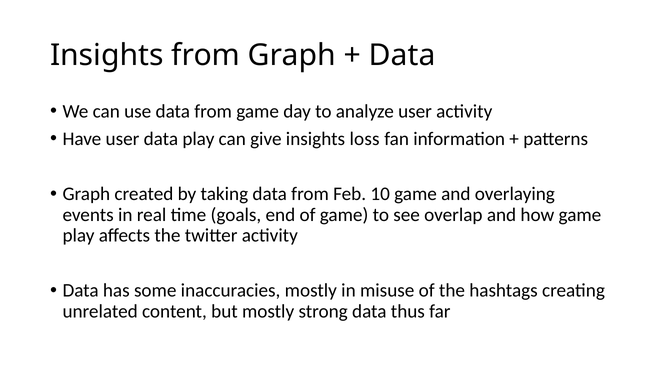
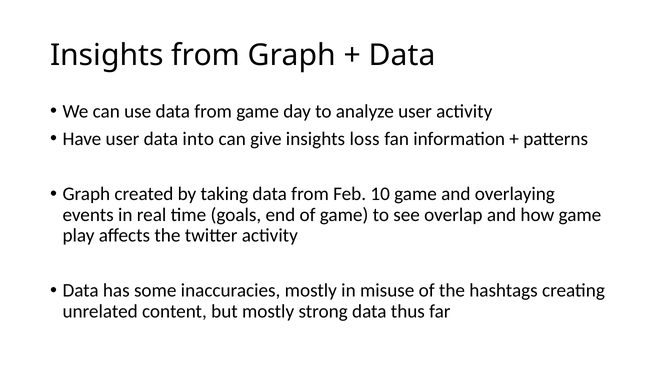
data play: play -> into
